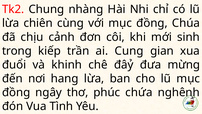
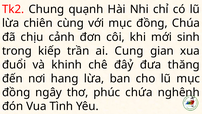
nhàng: nhàng -> quạnh
mừng: mừng -> thăng
